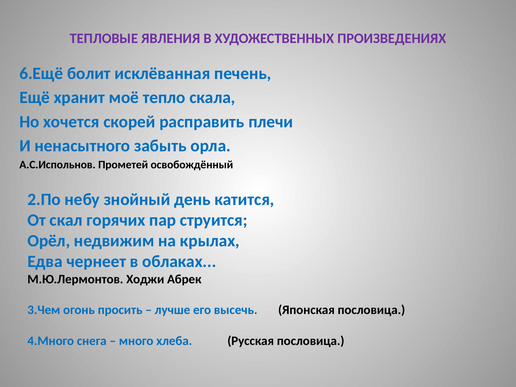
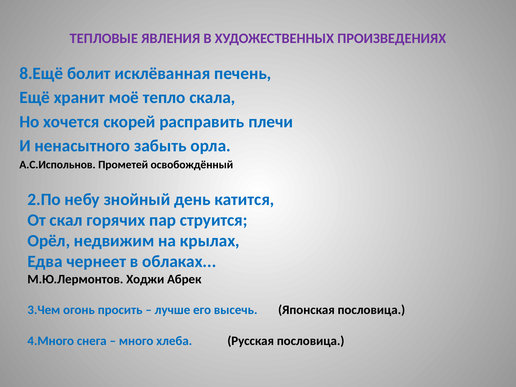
6.Ещё: 6.Ещё -> 8.Ещё
